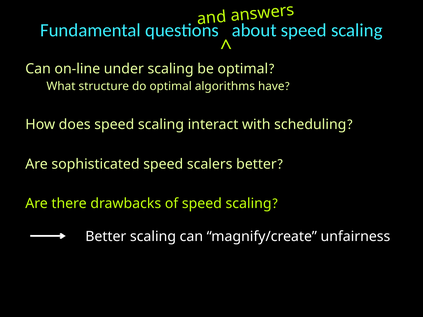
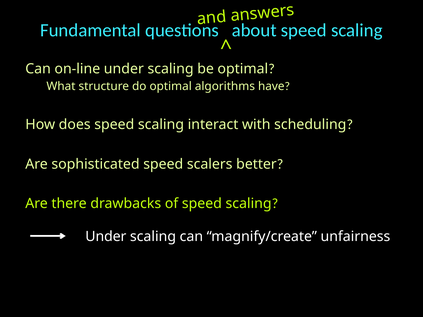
Better at (106, 237): Better -> Under
